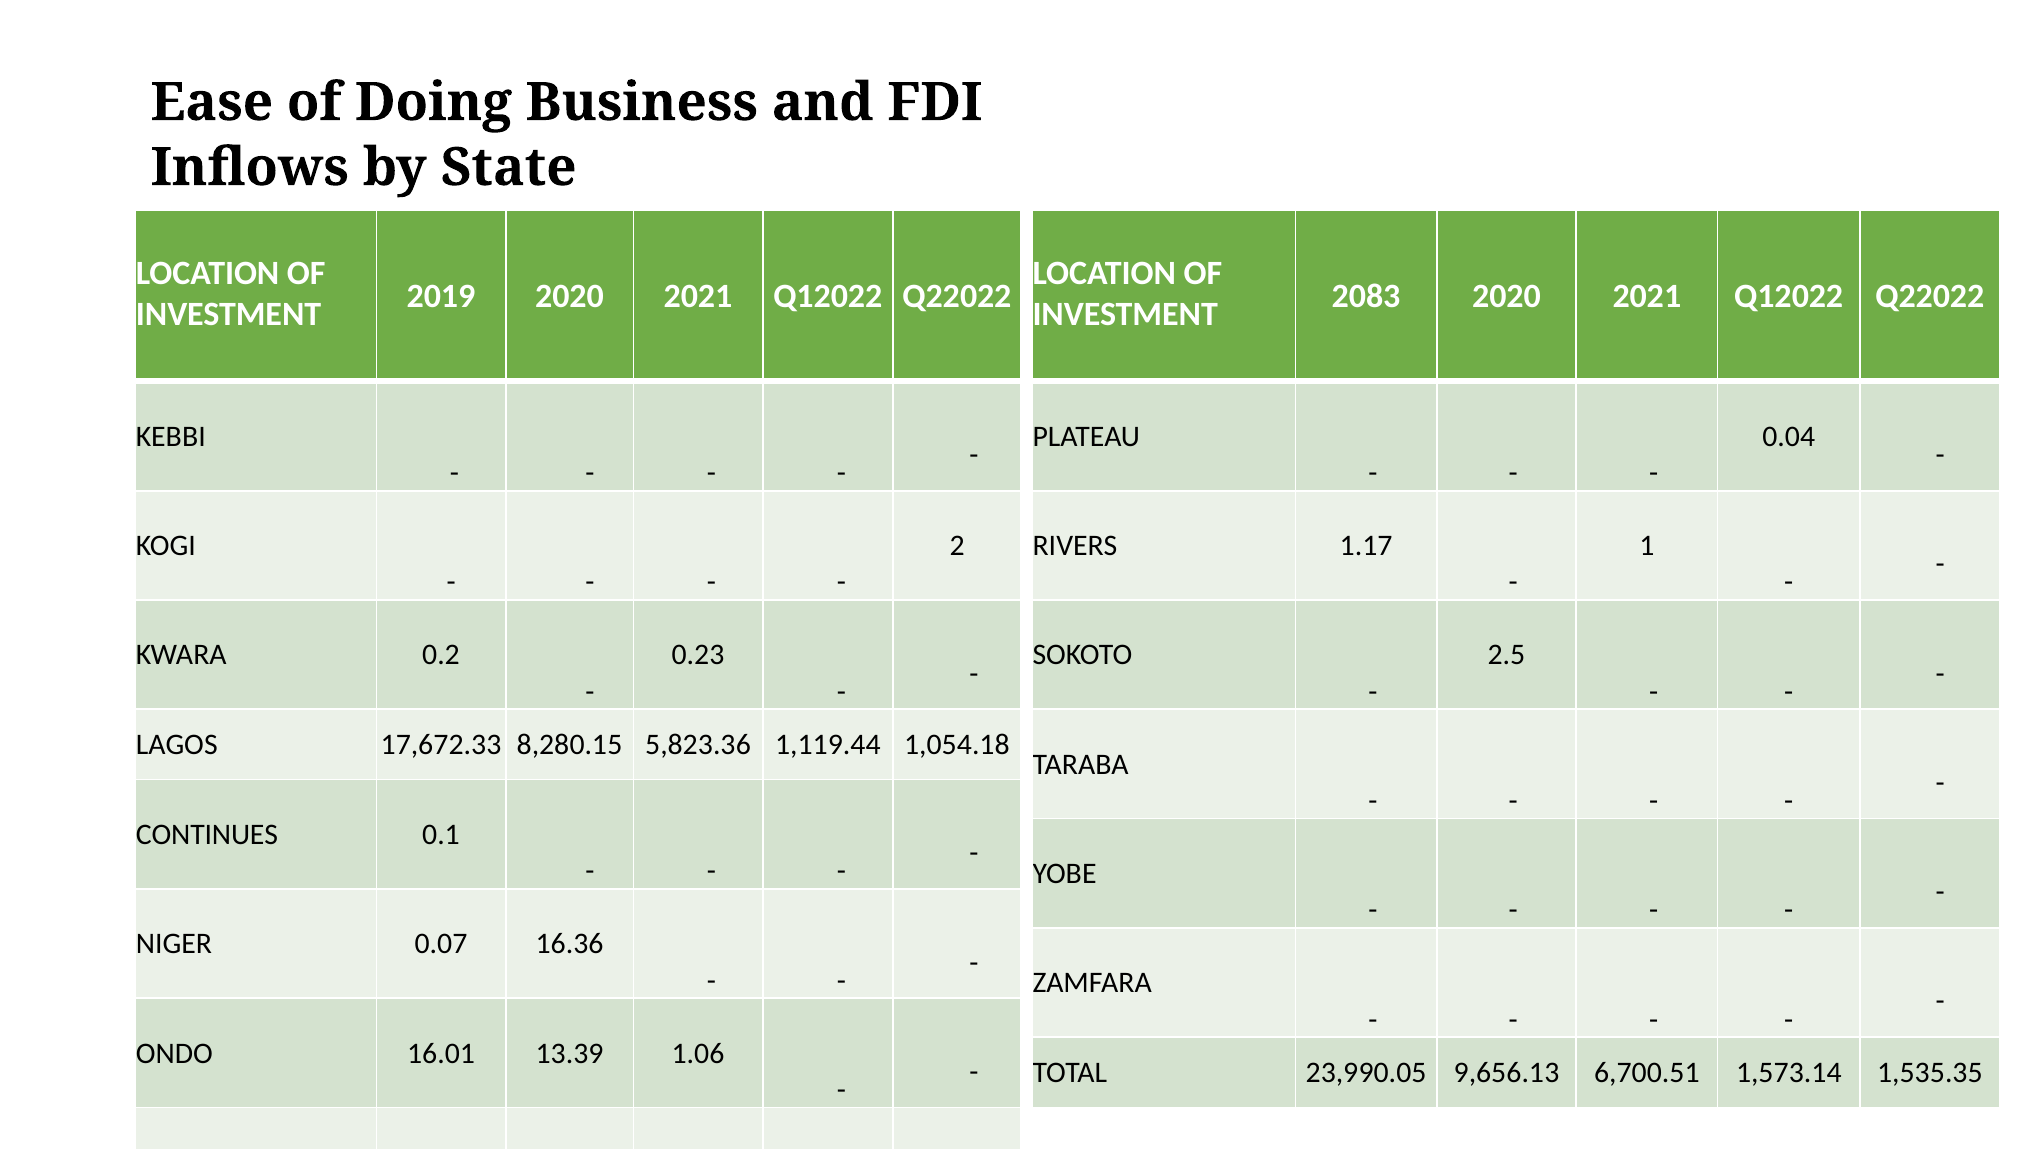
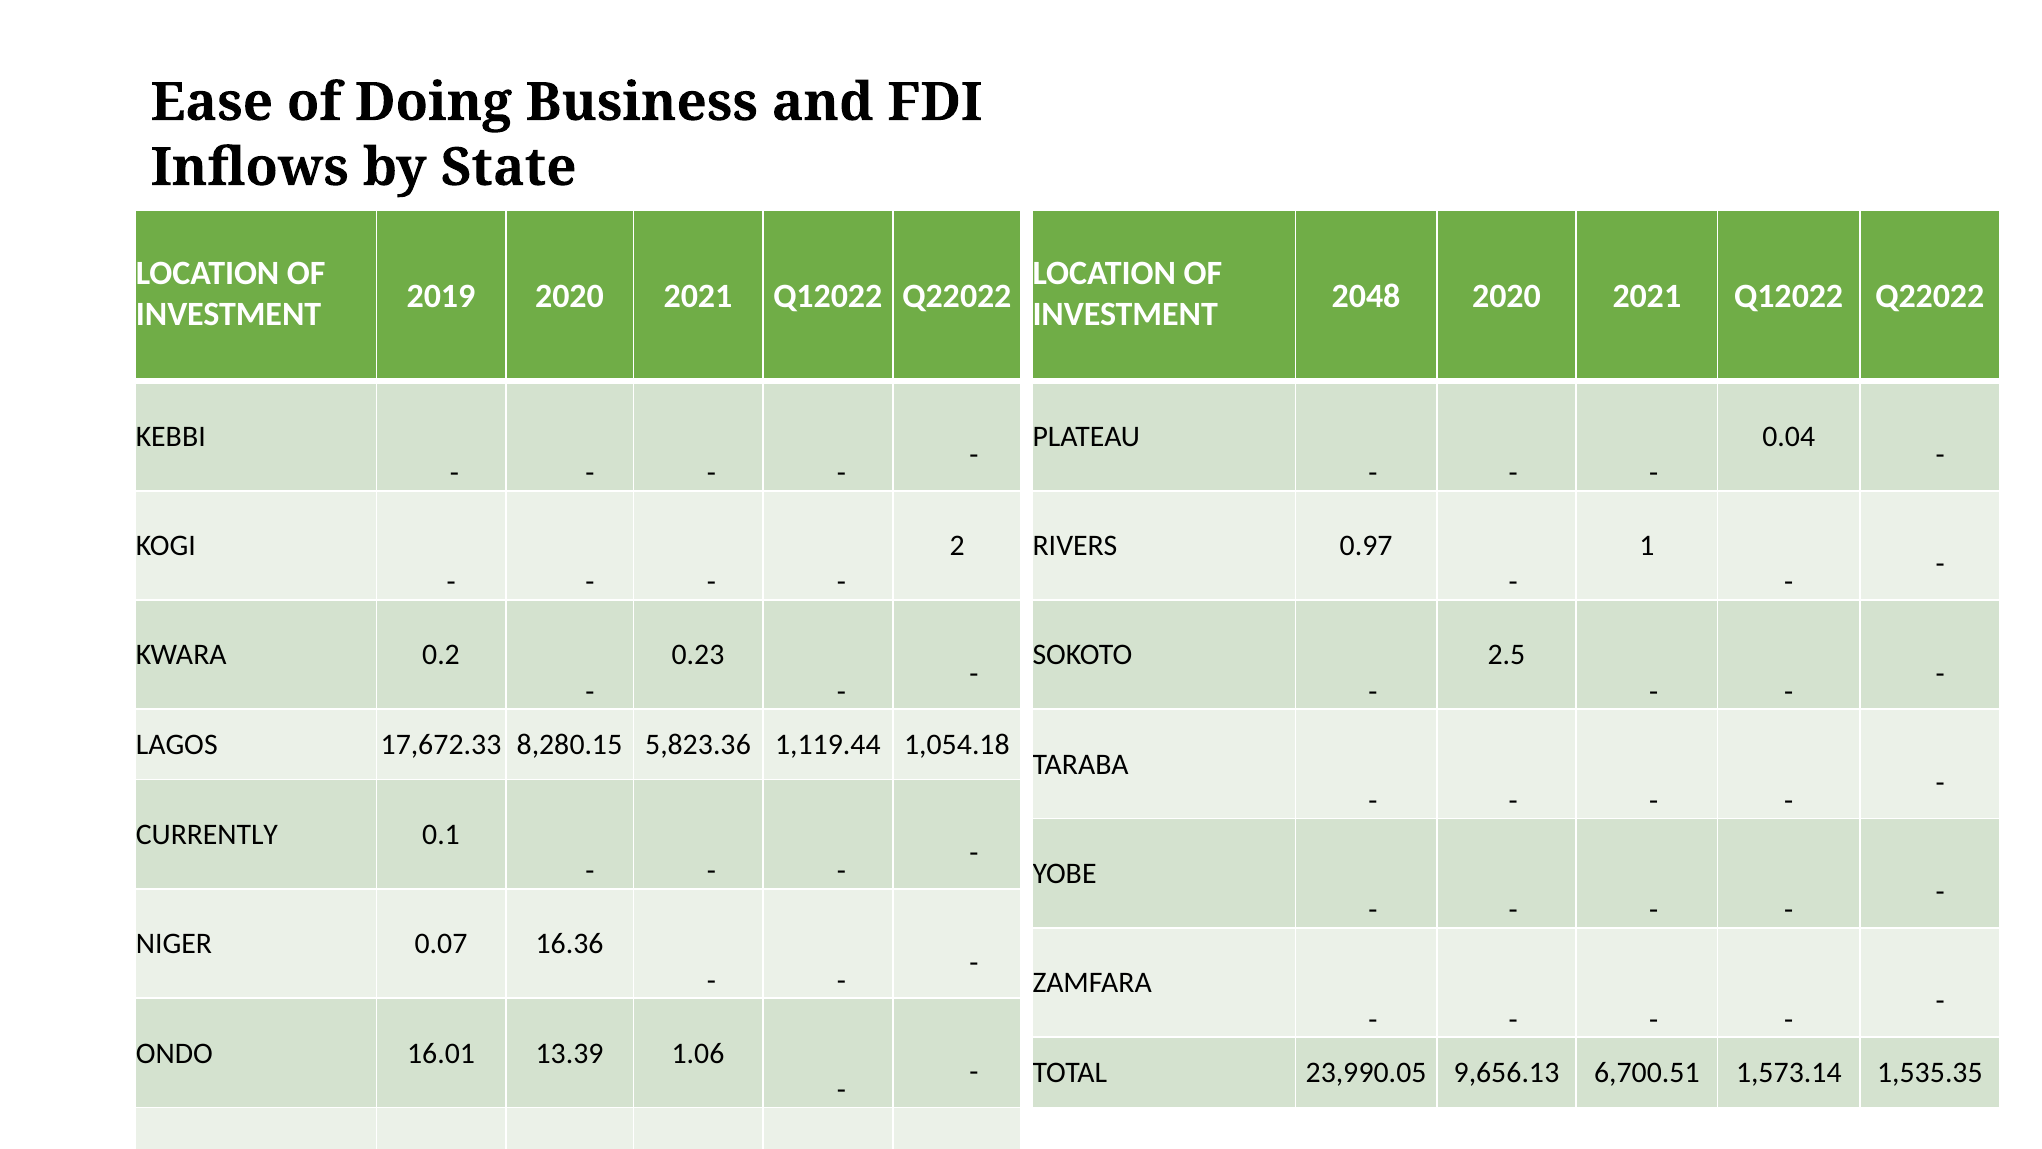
2083: 2083 -> 2048
1.17: 1.17 -> 0.97
CONTINUES: CONTINUES -> CURRENTLY
